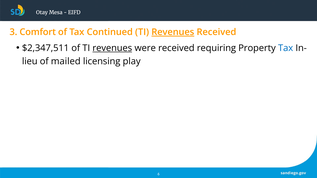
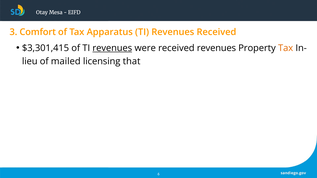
Continued: Continued -> Apparatus
Revenues at (173, 32) underline: present -> none
$2,347,511: $2,347,511 -> $3,301,415
received requiring: requiring -> revenues
Tax at (286, 48) colour: blue -> orange
play: play -> that
